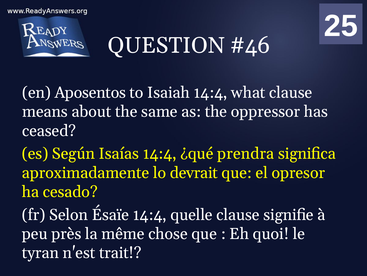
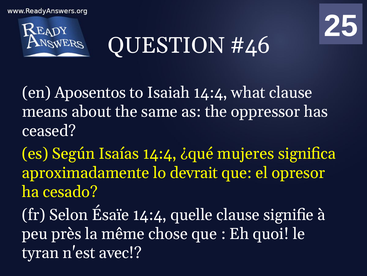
prendra: prendra -> mujeres
trait: trait -> avec
